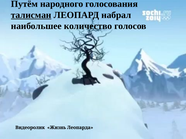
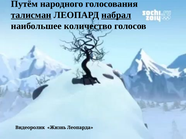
набрал underline: none -> present
